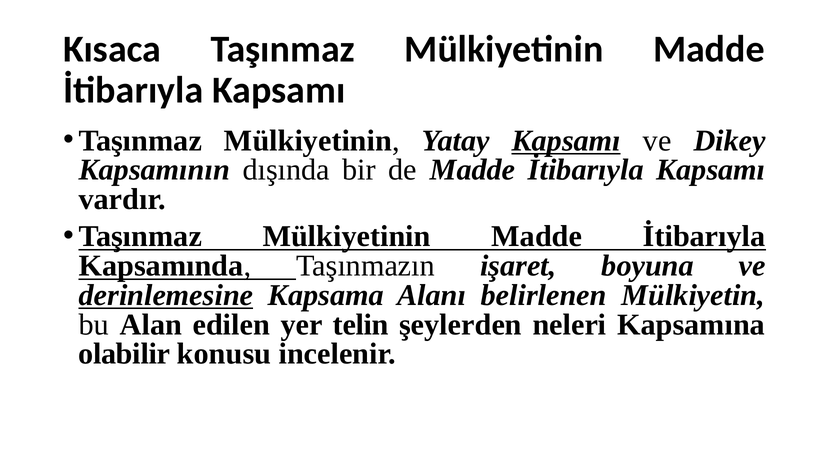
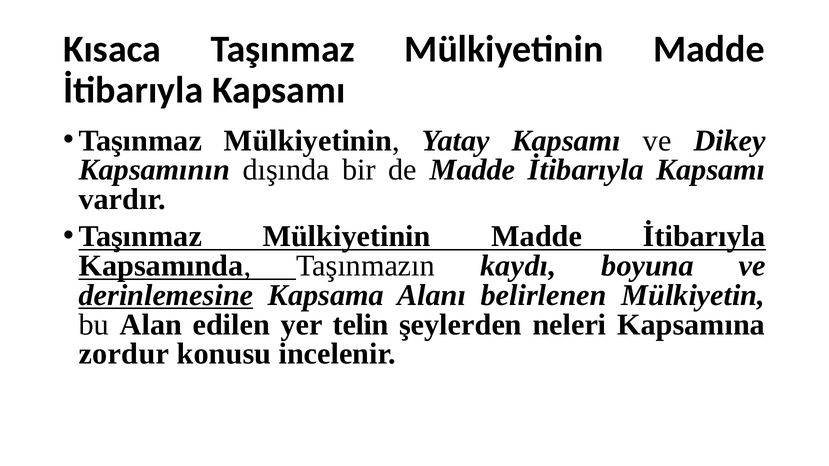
Kapsamı at (566, 141) underline: present -> none
işaret: işaret -> kaydı
olabilir: olabilir -> zordur
